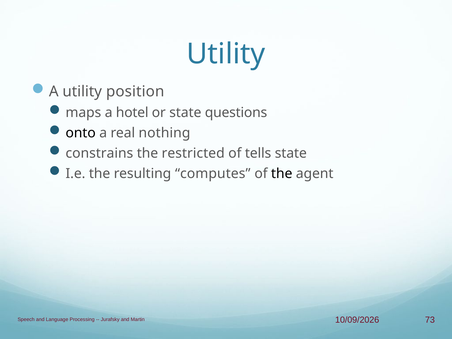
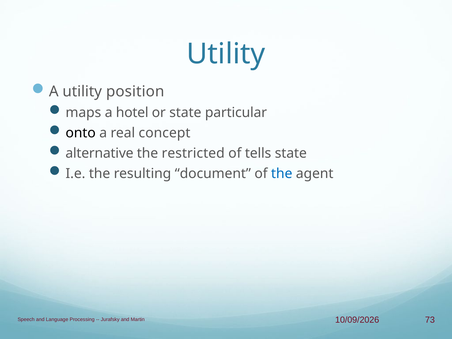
questions: questions -> particular
nothing: nothing -> concept
constrains: constrains -> alternative
computes: computes -> document
the at (282, 173) colour: black -> blue
